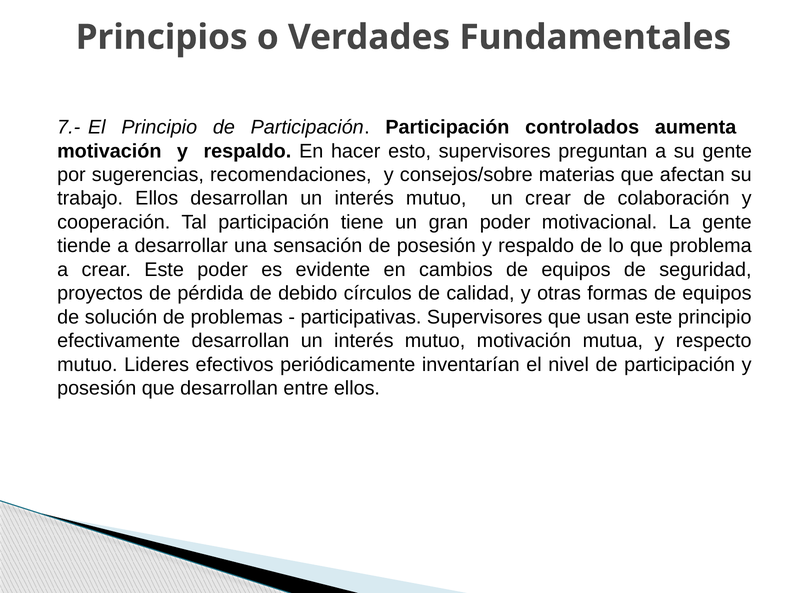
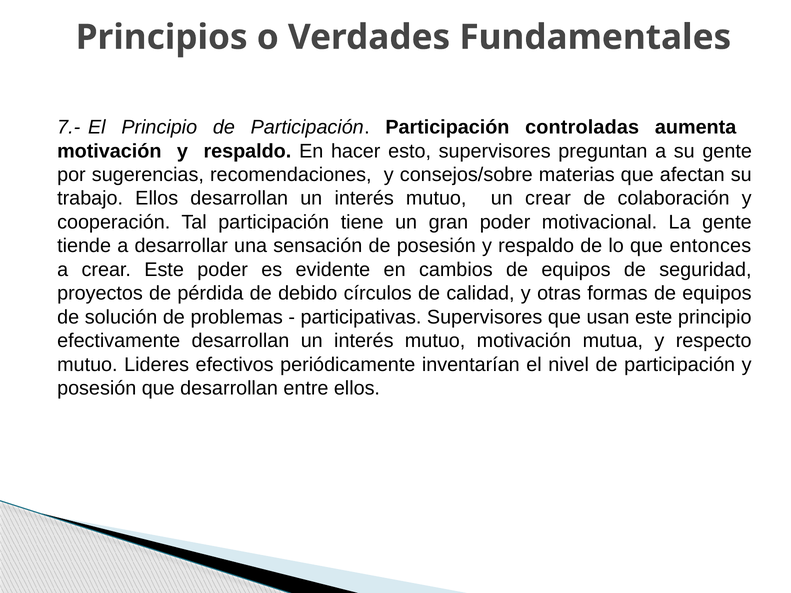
controlados: controlados -> controladas
problema: problema -> entonces
